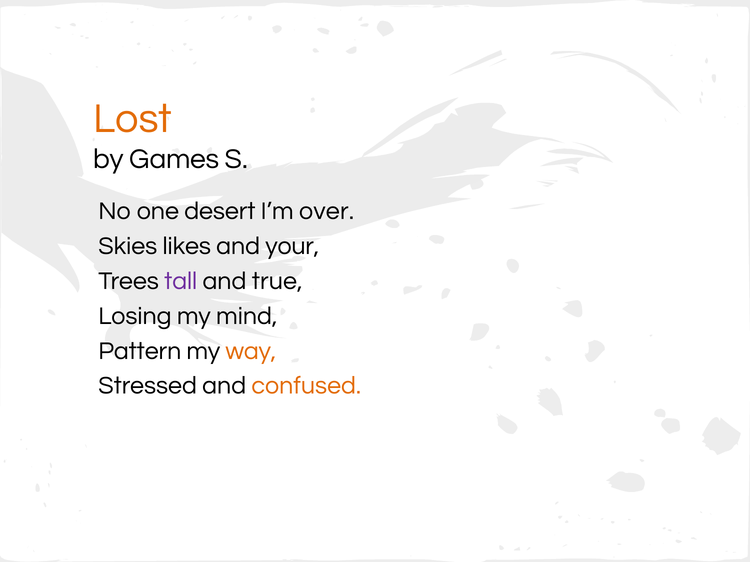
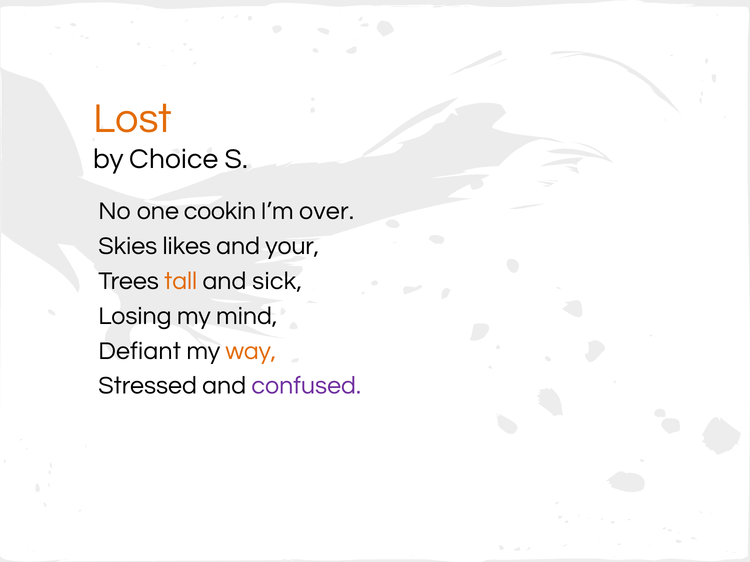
Games: Games -> Choice
desert: desert -> cookin
tall colour: purple -> orange
true: true -> sick
Pattern: Pattern -> Defiant
confused colour: orange -> purple
